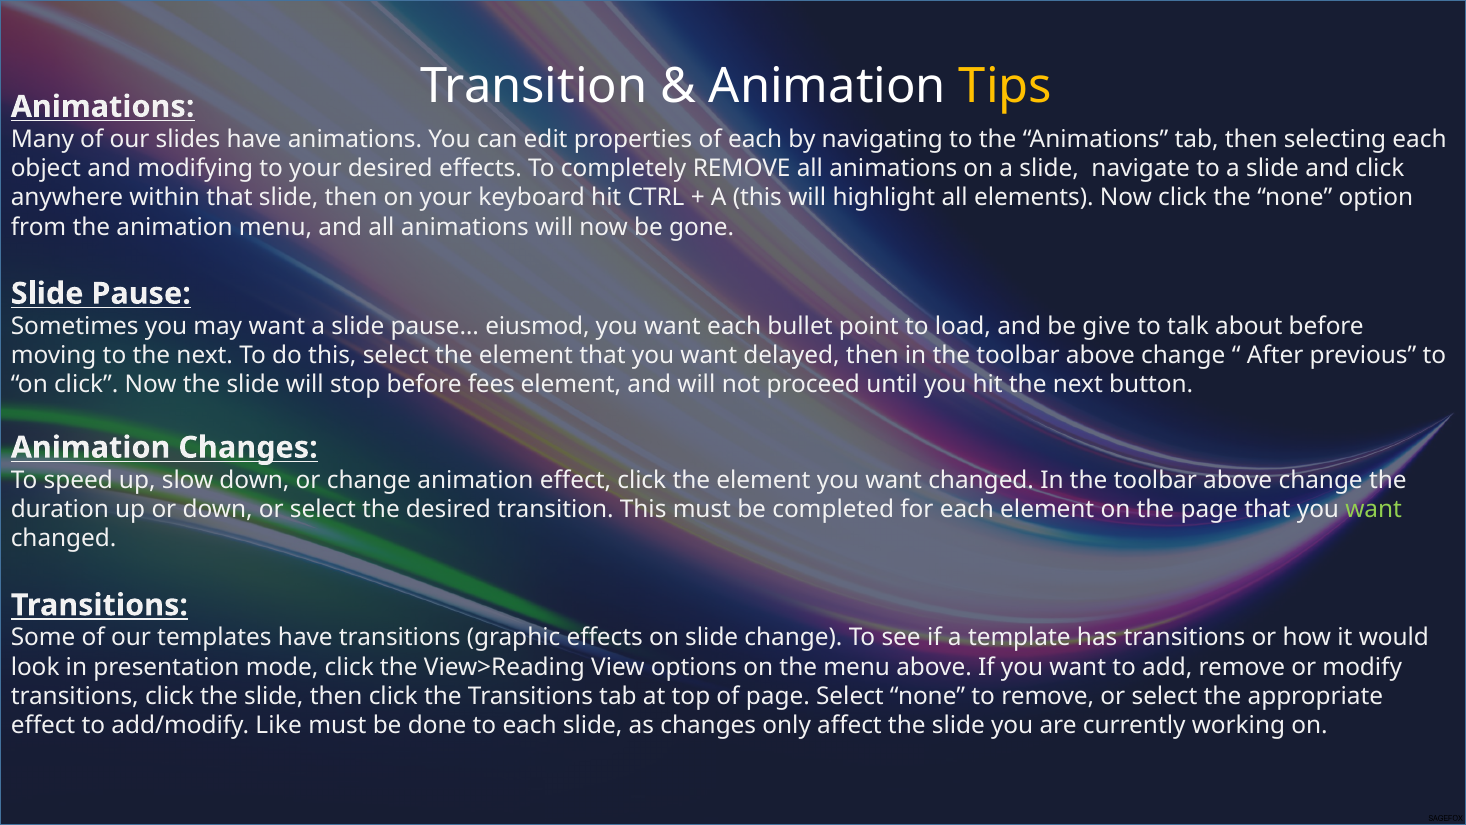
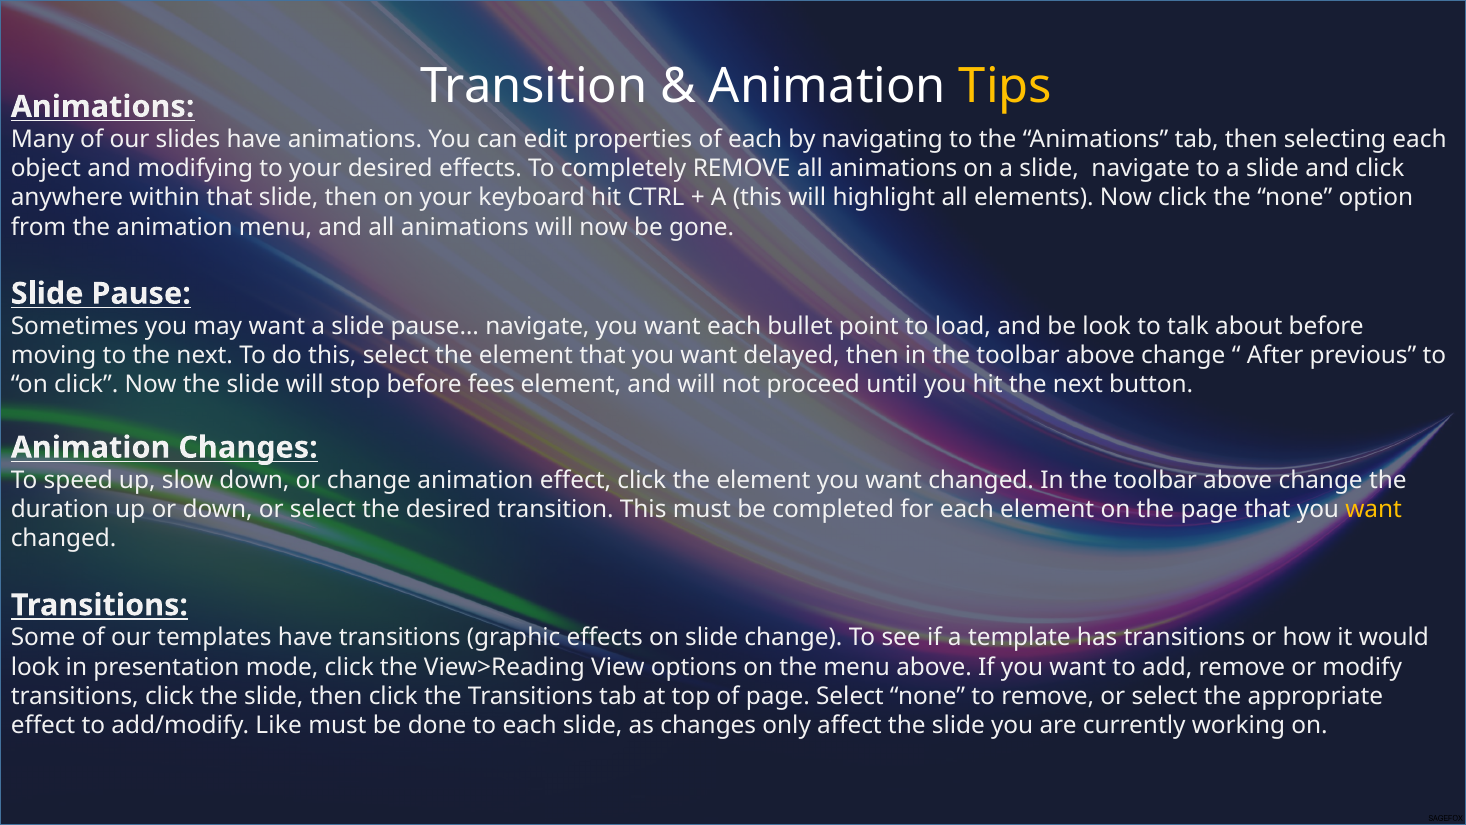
pause… eiusmod: eiusmod -> navigate
be give: give -> look
want at (1374, 509) colour: light green -> yellow
